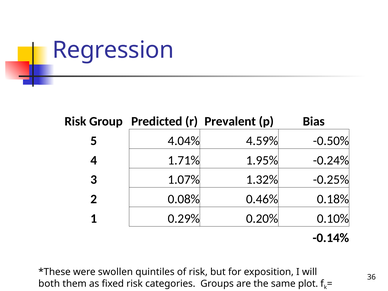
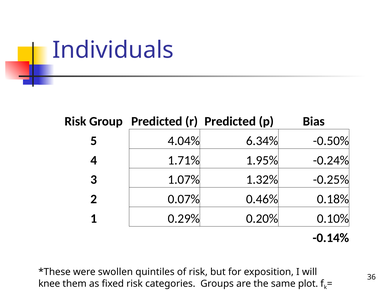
Regression: Regression -> Individuals
r Prevalent: Prevalent -> Predicted
4.59%: 4.59% -> 6.34%
0.08%: 0.08% -> 0.07%
both: both -> knee
